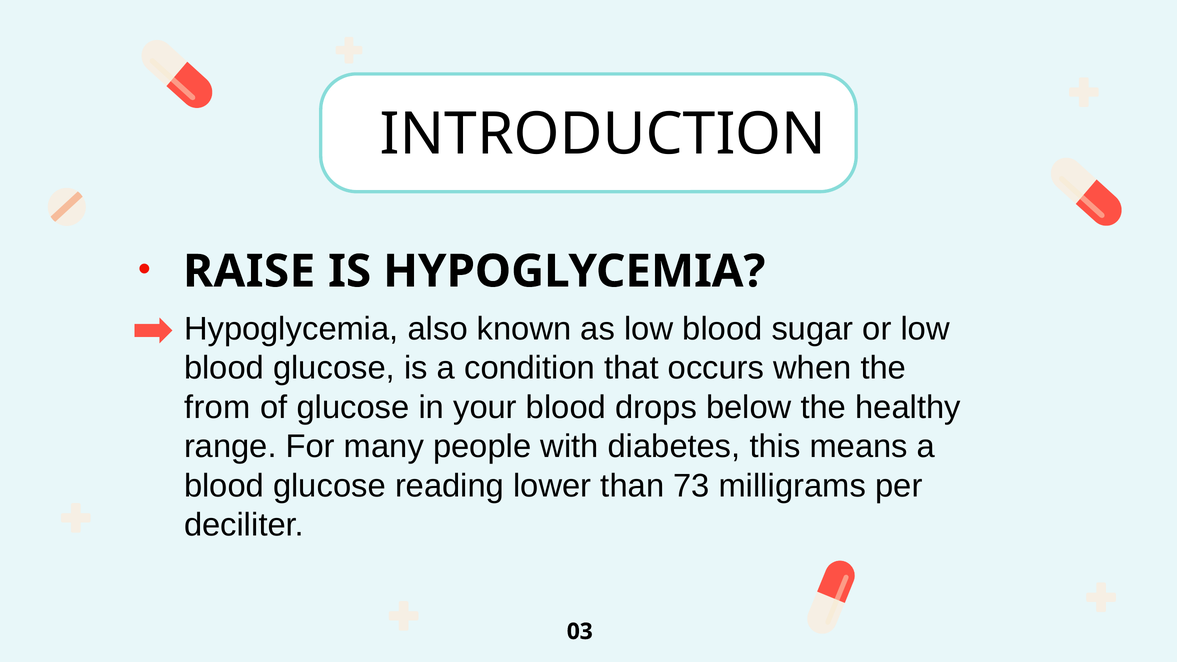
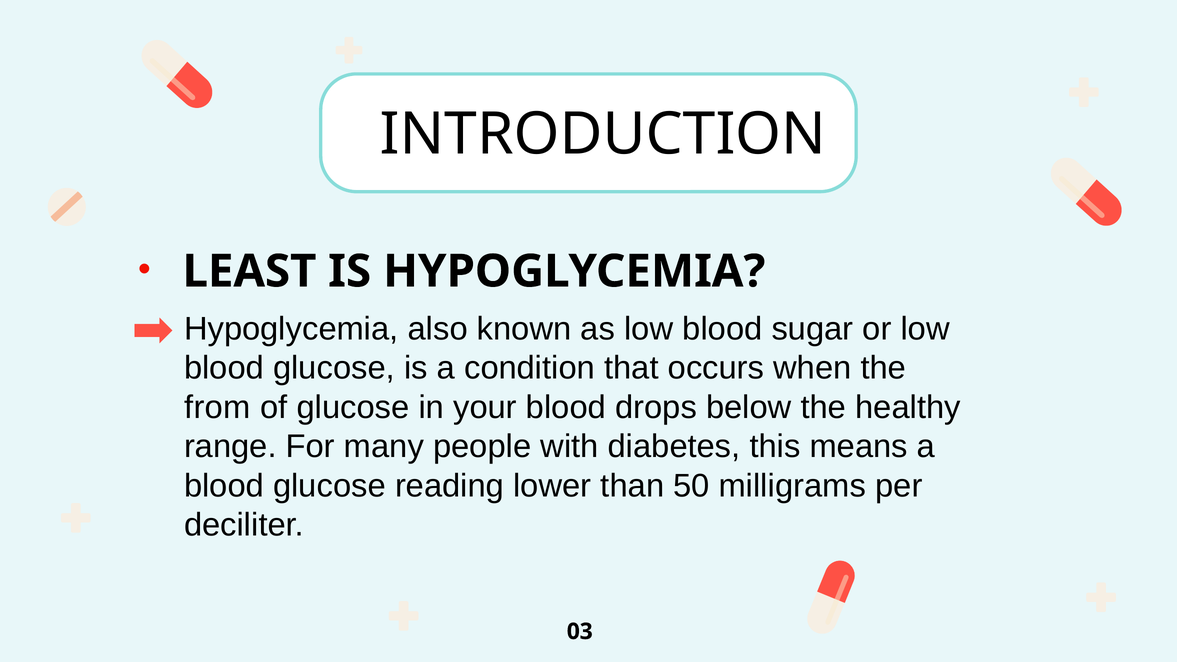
RAISE: RAISE -> LEAST
73: 73 -> 50
